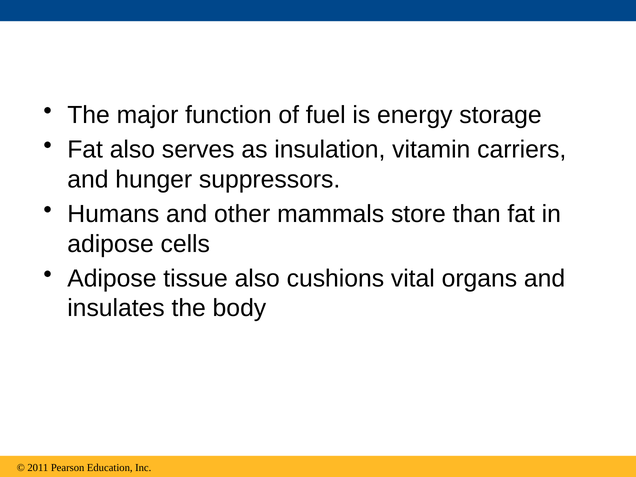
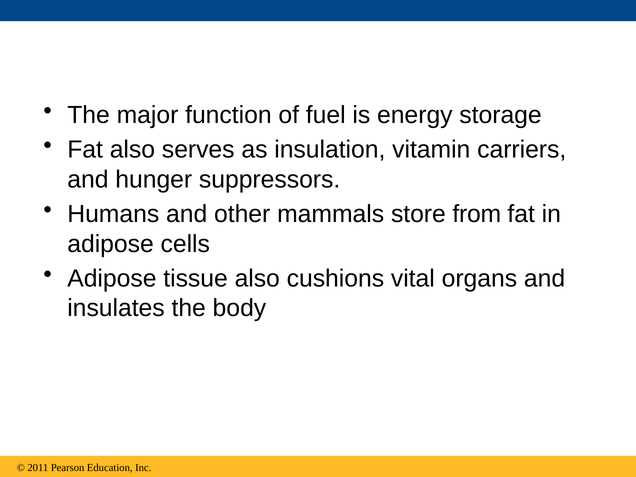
than: than -> from
